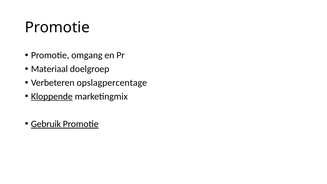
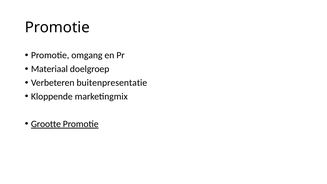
opslagpercentage: opslagpercentage -> buitenpresentatie
Kloppende underline: present -> none
Gebruik: Gebruik -> Grootte
